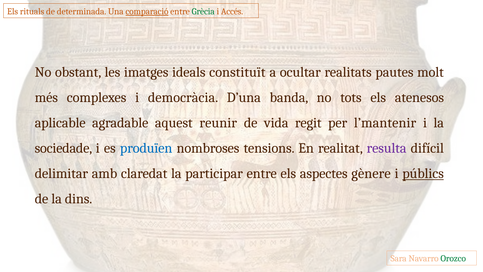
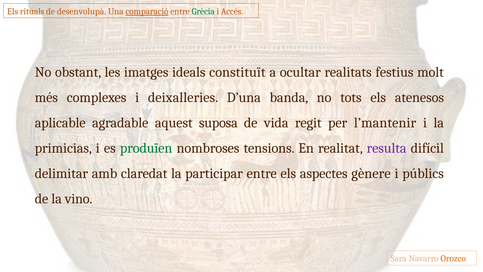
determinada: determinada -> desenvolupà
pautes: pautes -> festius
democràcia: democràcia -> deixalleries
reunir: reunir -> suposa
sociedade: sociedade -> primicias
produïen colour: blue -> green
públics underline: present -> none
dins: dins -> vino
Orozco colour: green -> orange
